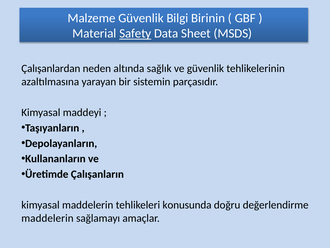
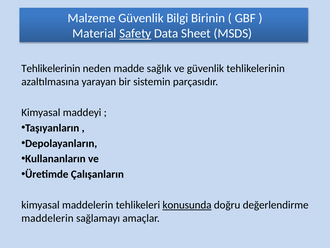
Çalışanlardan at (51, 68): Çalışanlardan -> Tehlikelerinin
altında: altında -> madde
konusunda underline: none -> present
